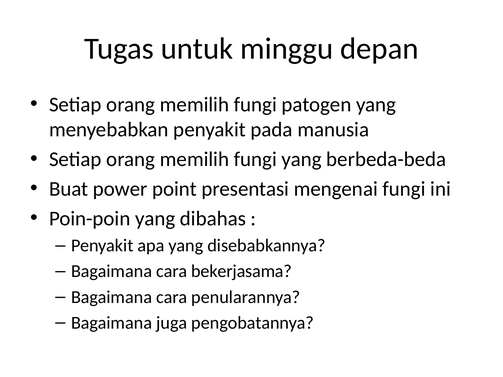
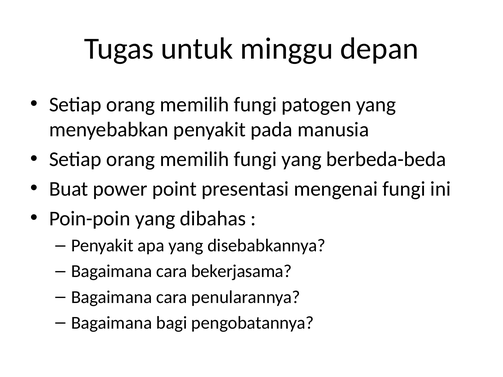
juga: juga -> bagi
